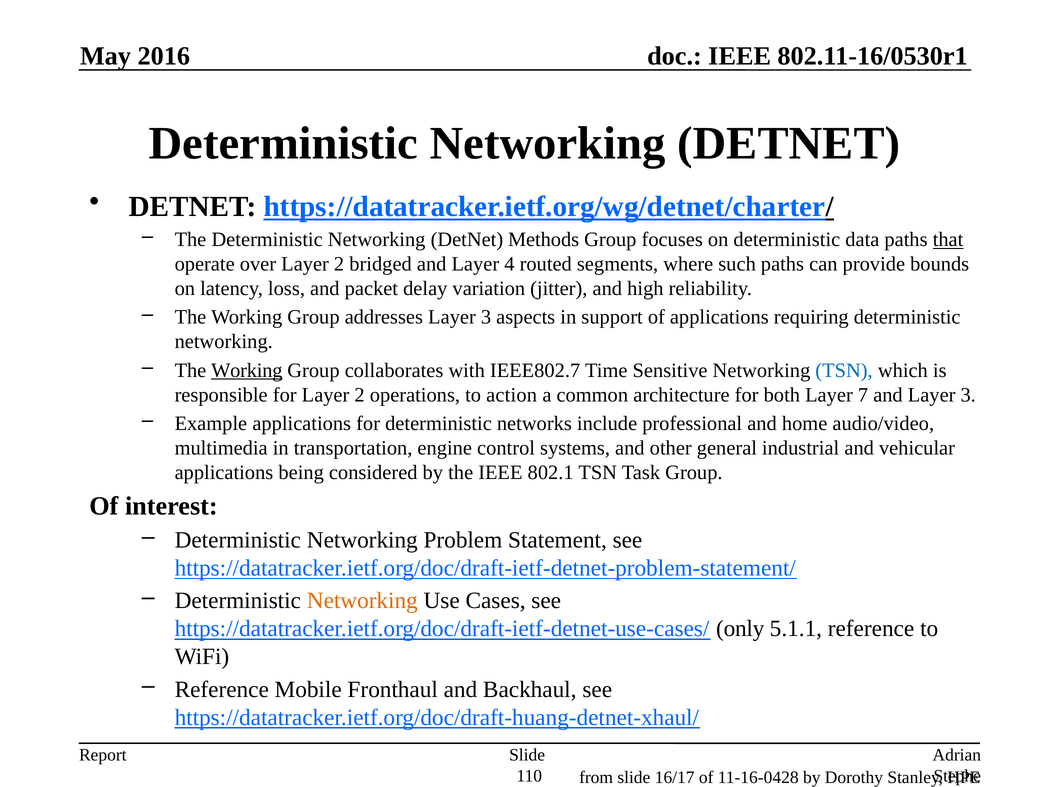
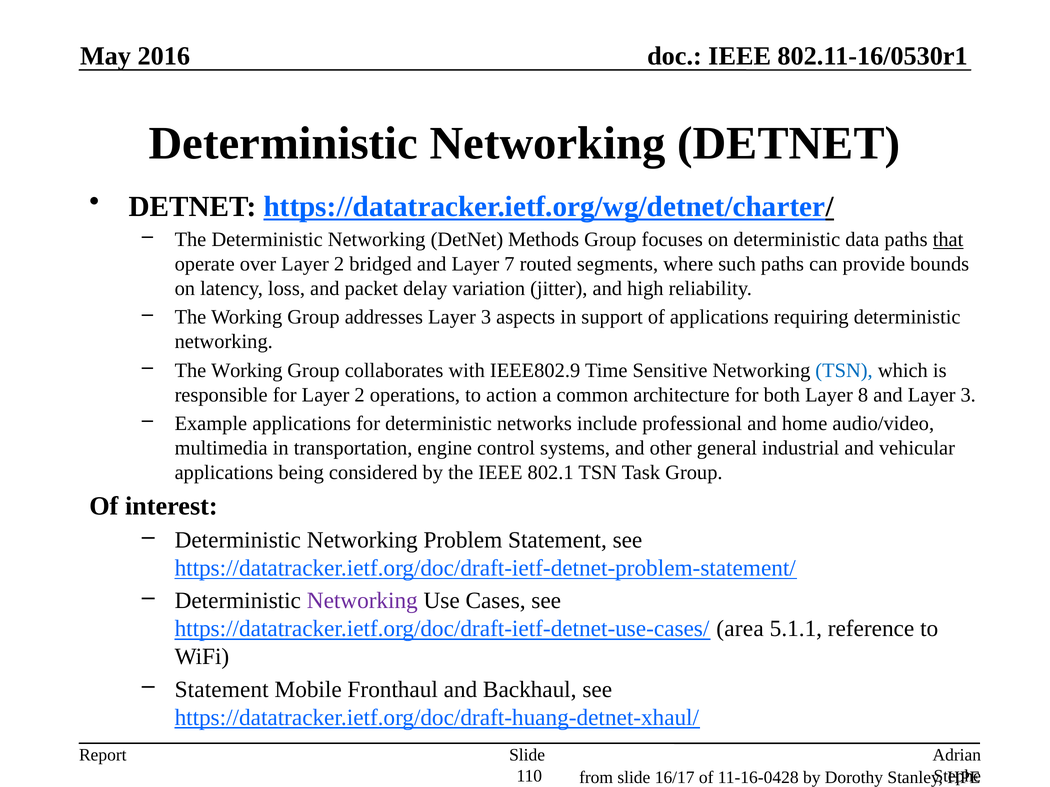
4: 4 -> 7
Working at (247, 371) underline: present -> none
IEEE802.7: IEEE802.7 -> IEEE802.9
7: 7 -> 8
Networking at (362, 601) colour: orange -> purple
only: only -> area
Reference at (222, 690): Reference -> Statement
